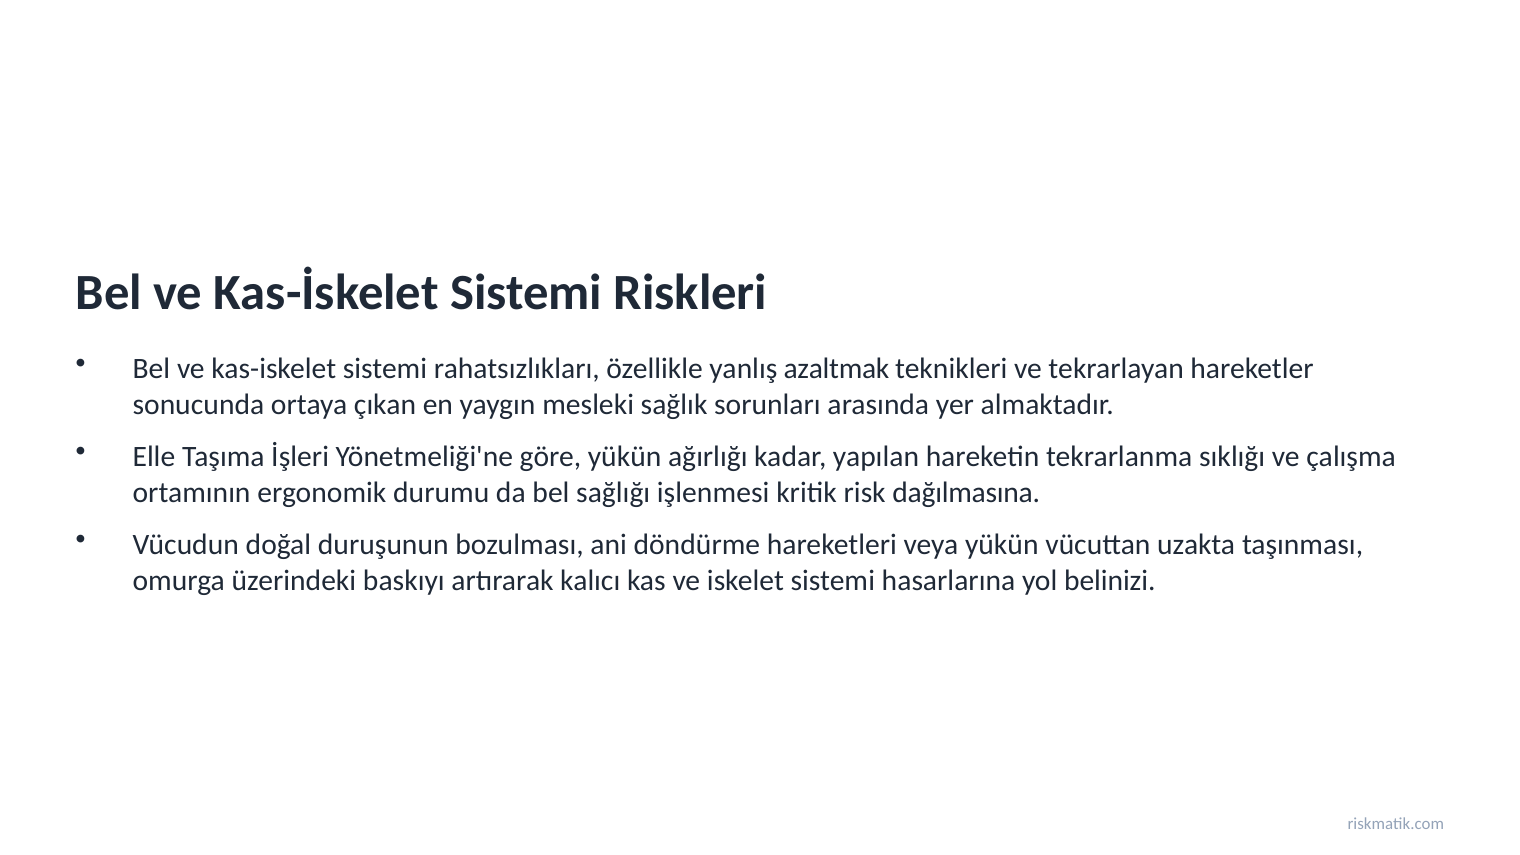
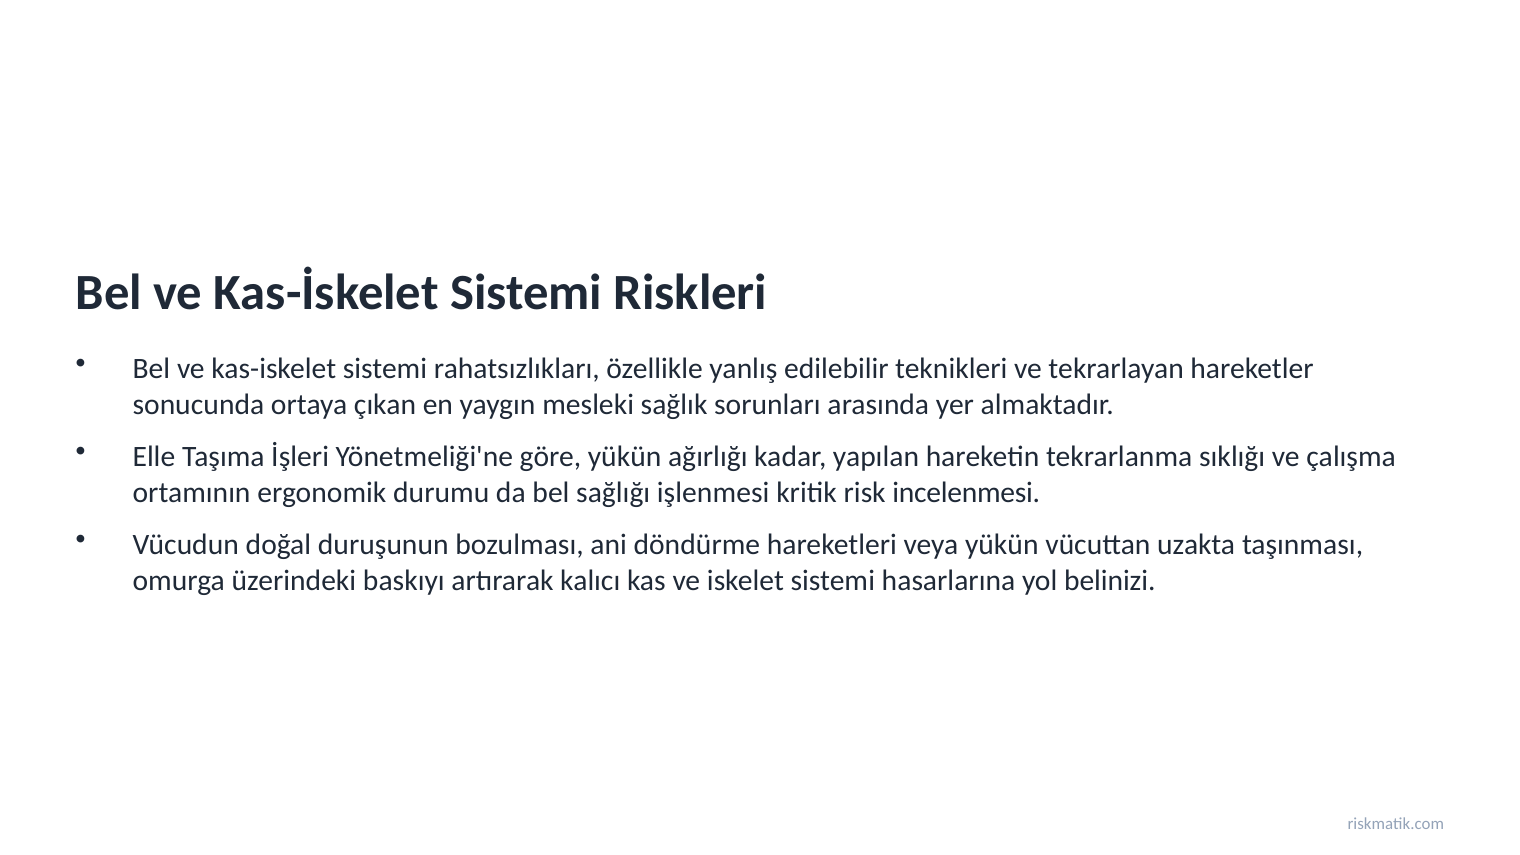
azaltmak: azaltmak -> edilebilir
dağılmasına: dağılmasına -> incelenmesi
